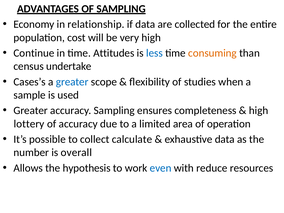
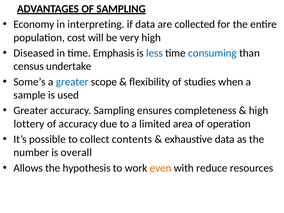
relationship: relationship -> interpreting
Continue: Continue -> Diseased
Attitudes: Attitudes -> Emphasis
consuming colour: orange -> blue
Cases’s: Cases’s -> Some’s
calculate: calculate -> contents
even colour: blue -> orange
